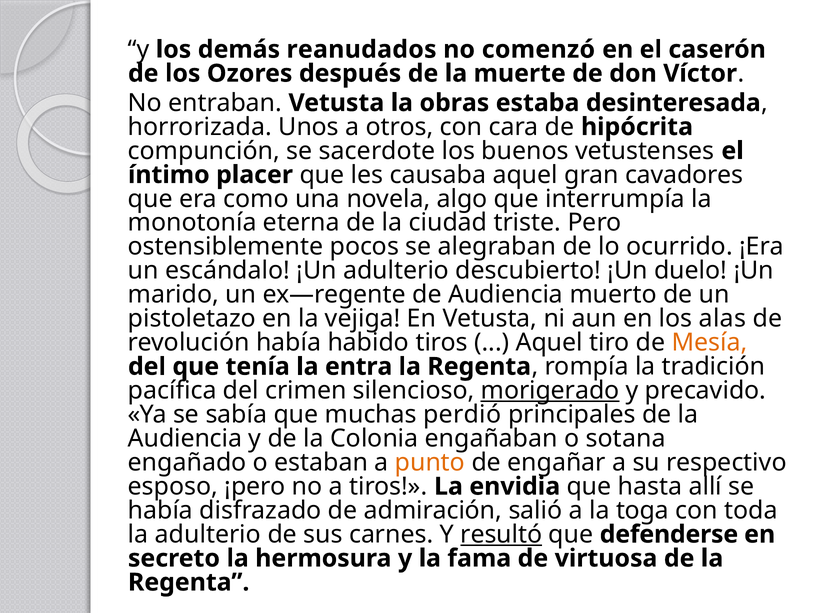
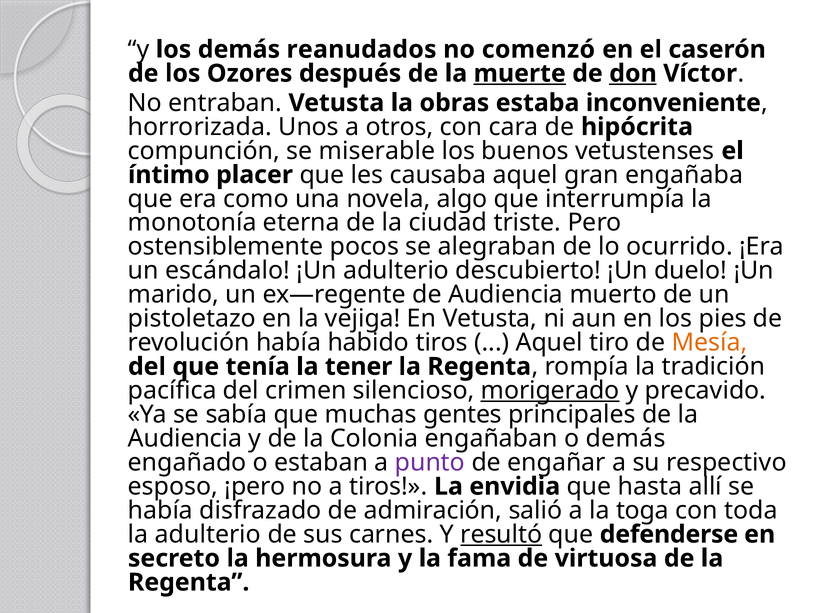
muerte underline: none -> present
don underline: none -> present
desinteresada: desinteresada -> inconveniente
sacerdote: sacerdote -> miserable
cavadores: cavadores -> engañaba
alas: alas -> pies
entra: entra -> tener
perdió: perdió -> gentes
o sotana: sotana -> demás
punto colour: orange -> purple
